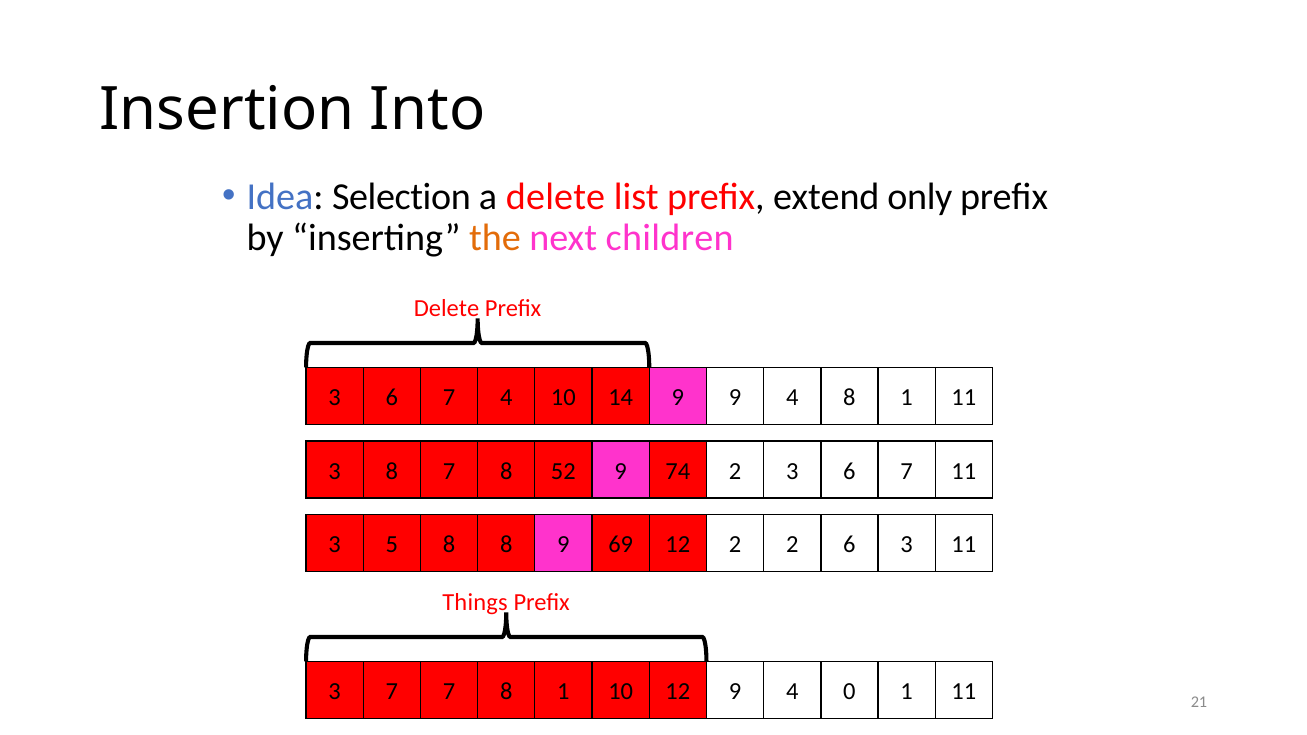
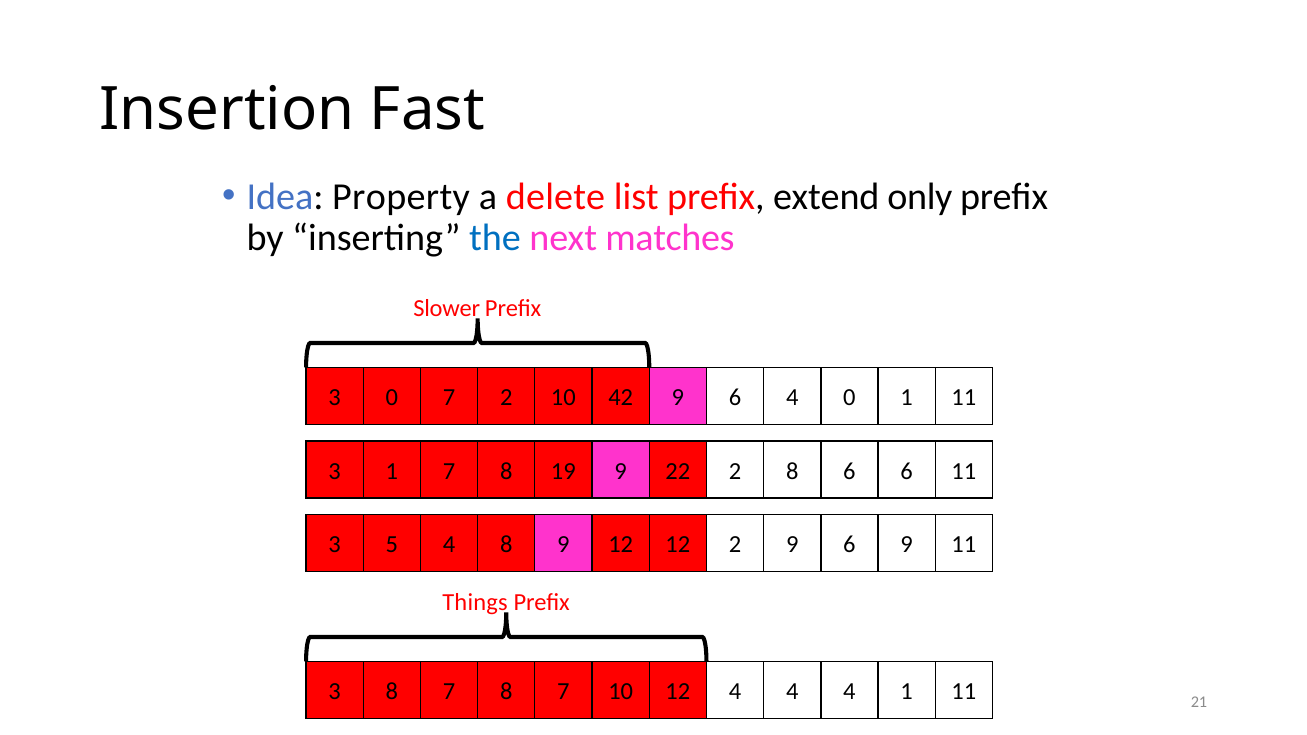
Into: Into -> Fast
Selection: Selection -> Property
the colour: orange -> blue
children: children -> matches
Delete at (447, 308): Delete -> Slower
6 at (392, 398): 6 -> 0
7 4: 4 -> 2
14: 14 -> 42
9 at (735, 398): 9 -> 6
4 8: 8 -> 0
3 8: 8 -> 1
52: 52 -> 19
74: 74 -> 22
2 3: 3 -> 8
7 at (907, 471): 7 -> 6
5 8: 8 -> 4
9 69: 69 -> 12
2 2: 2 -> 9
6 3: 3 -> 9
3 7: 7 -> 8
7 8 1: 1 -> 7
12 9: 9 -> 4
0 at (849, 692): 0 -> 4
